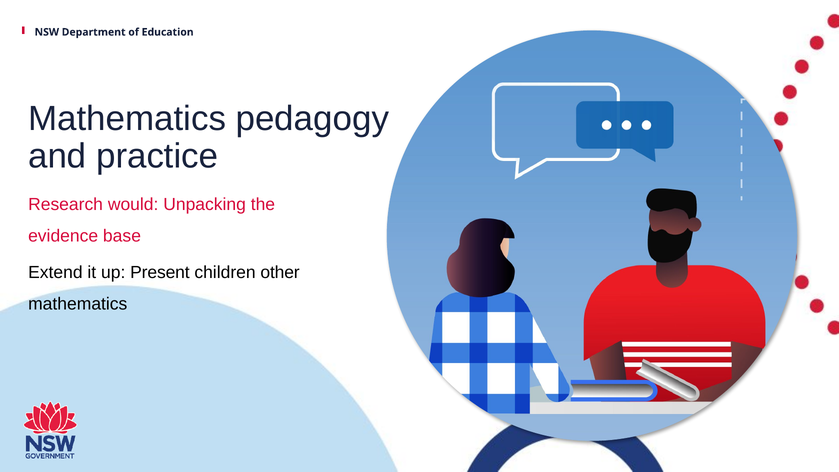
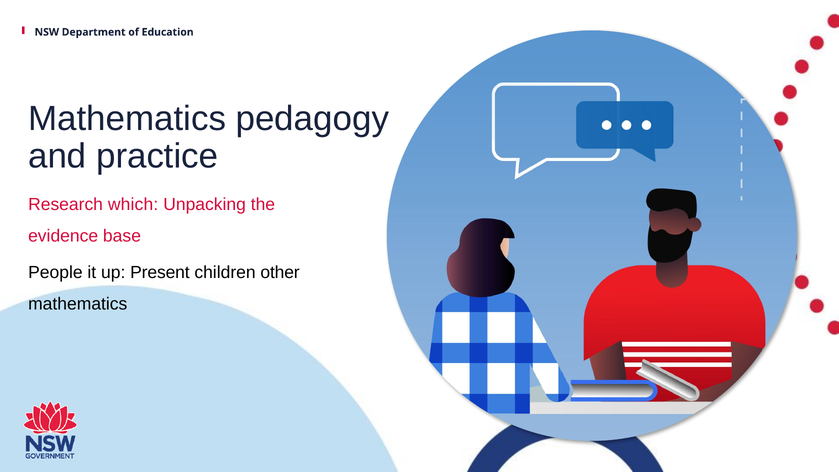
would: would -> which
Extend: Extend -> People
